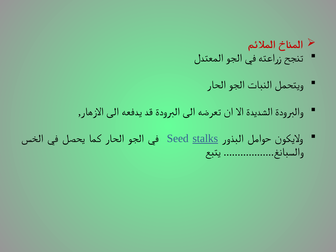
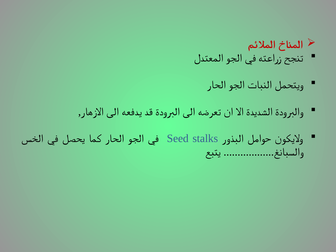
stalks underline: present -> none
